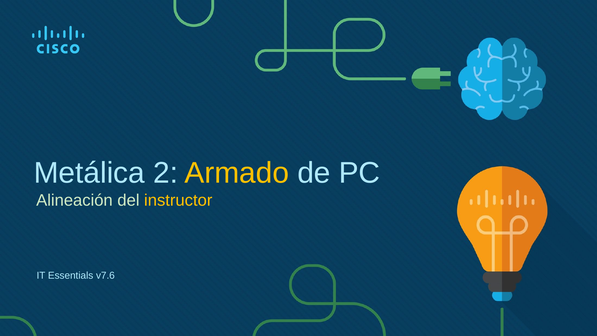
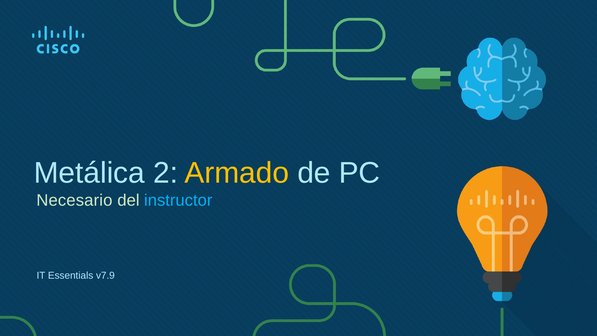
Alineación: Alineación -> Necesario
instructor colour: yellow -> light blue
v7.6: v7.6 -> v7.9
